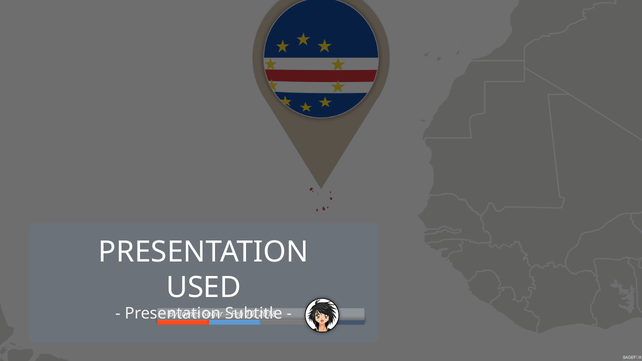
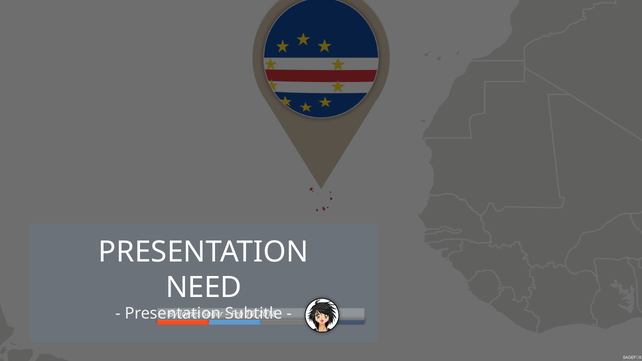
USED: USED -> NEED
